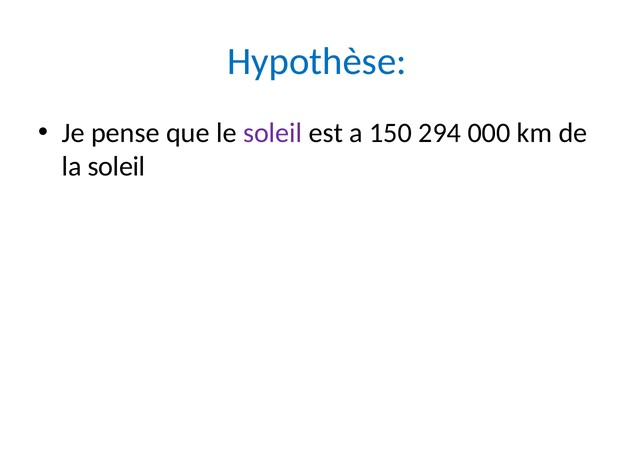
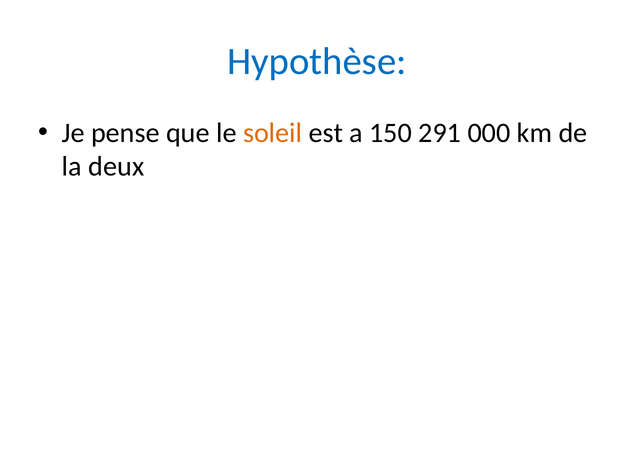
soleil at (273, 133) colour: purple -> orange
294: 294 -> 291
la soleil: soleil -> deux
